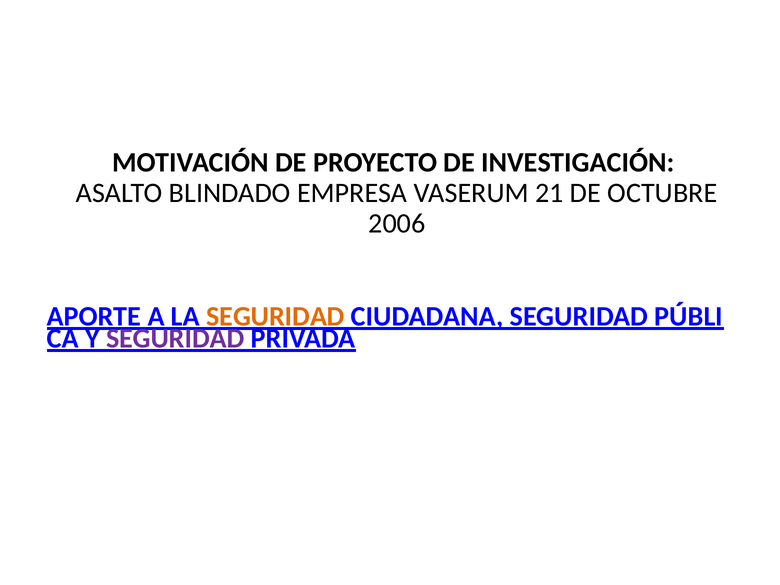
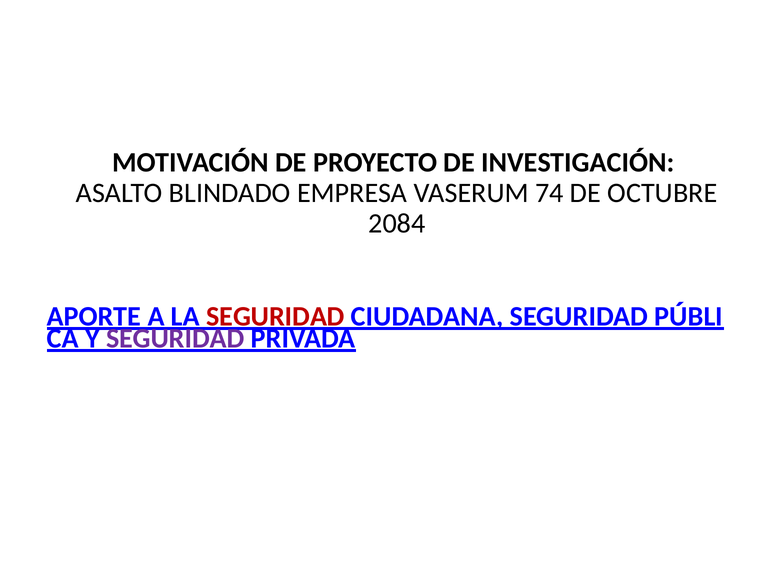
21: 21 -> 74
2006: 2006 -> 2084
SEGURIDAD at (275, 316) colour: orange -> red
